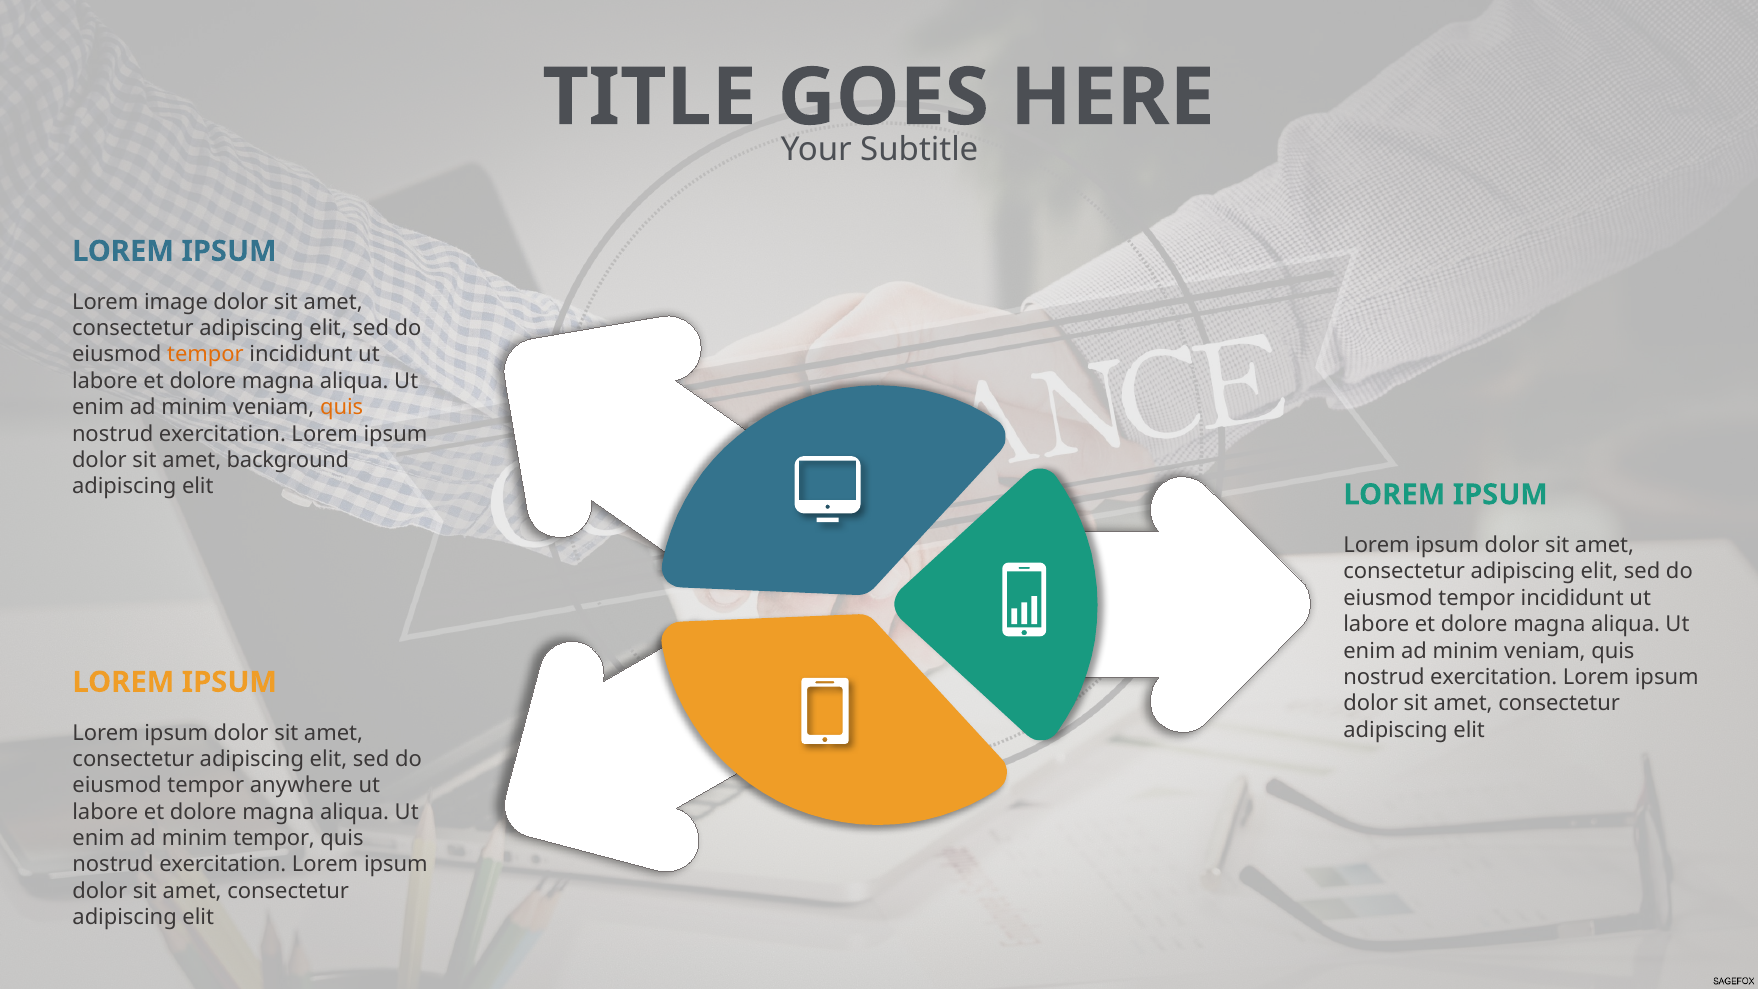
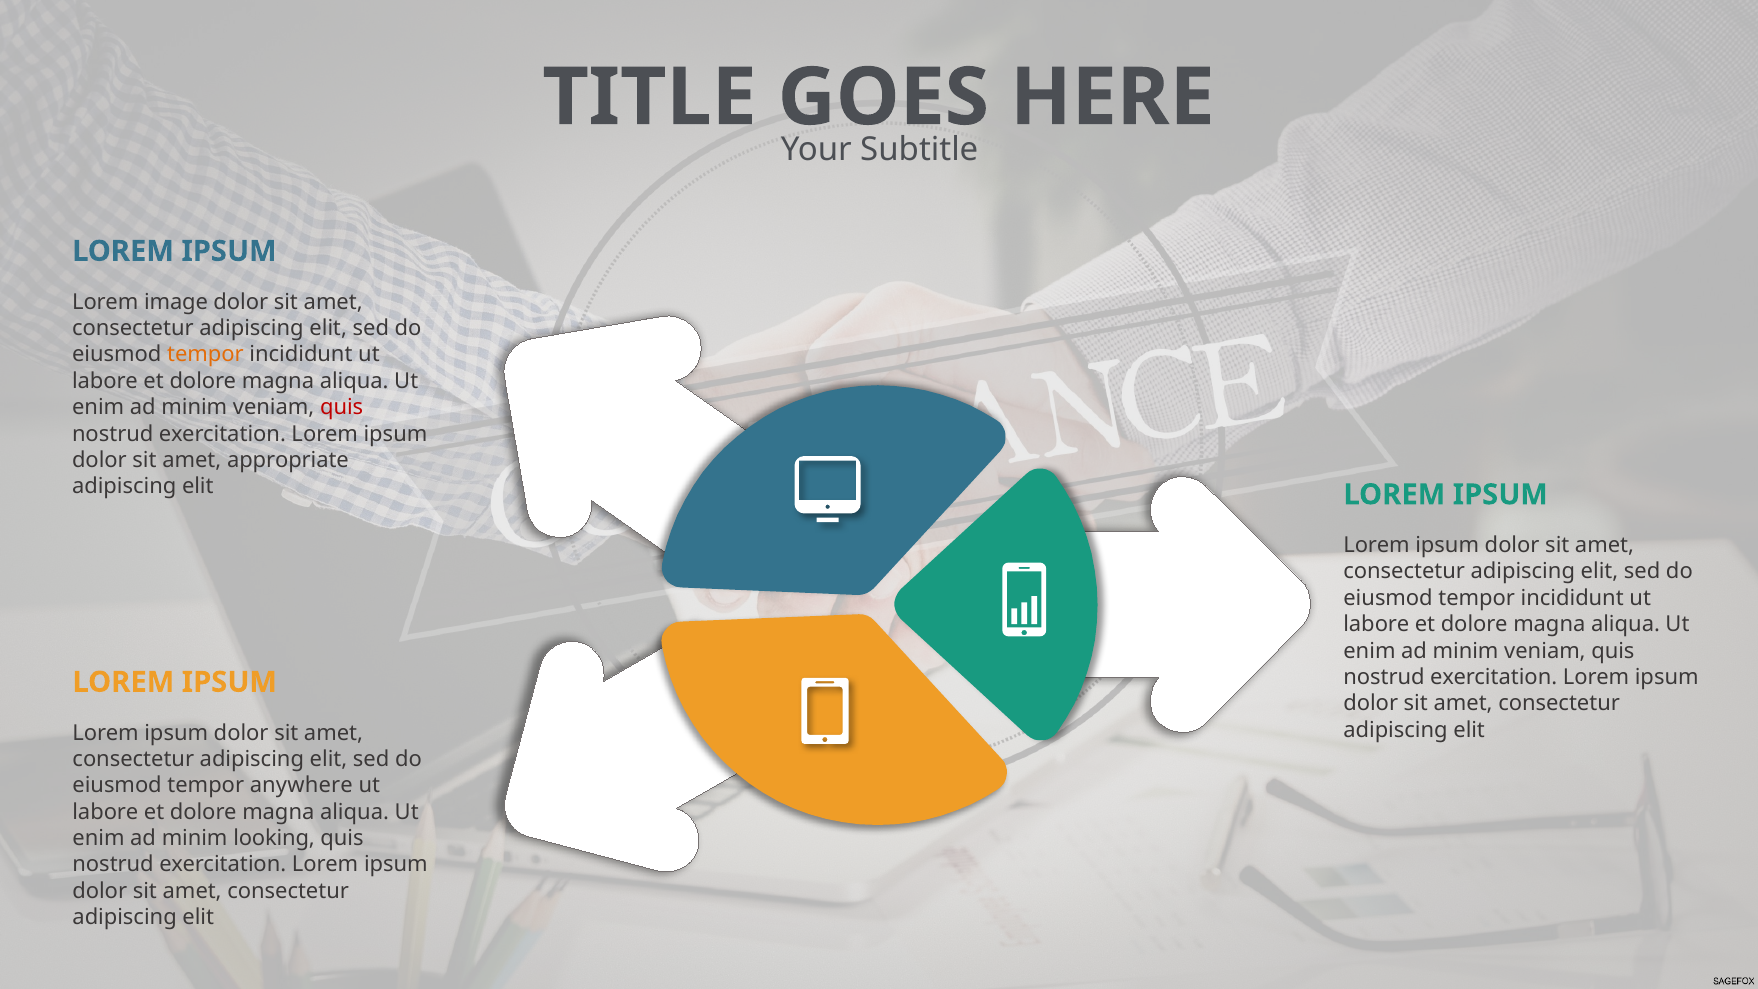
quis at (342, 407) colour: orange -> red
background: background -> appropriate
minim tempor: tempor -> looking
